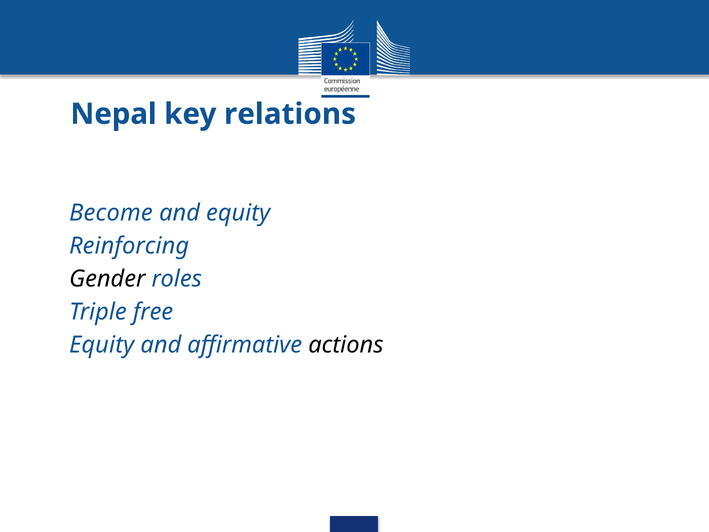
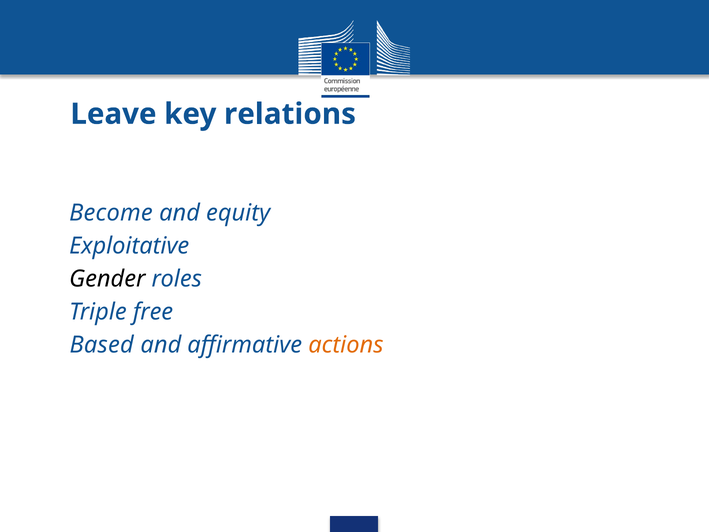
Nepal: Nepal -> Leave
Reinforcing: Reinforcing -> Exploitative
Equity at (102, 345): Equity -> Based
actions colour: black -> orange
